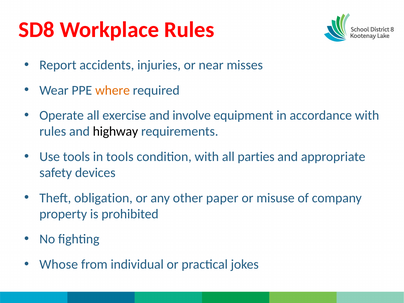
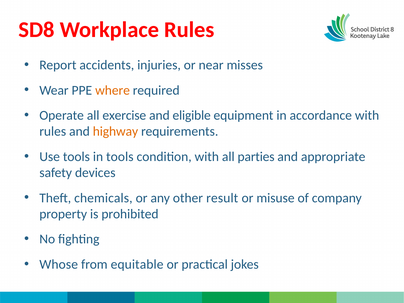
involve: involve -> eligible
highway colour: black -> orange
obligation: obligation -> chemicals
paper: paper -> result
individual: individual -> equitable
